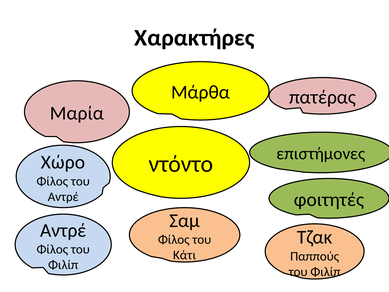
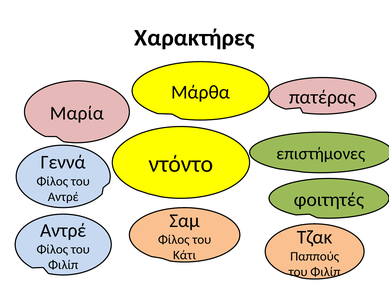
Χώρο: Χώρο -> Γεννά
